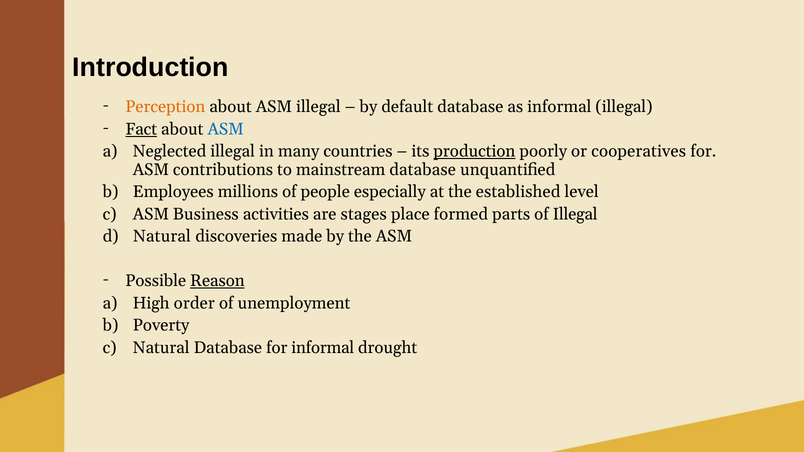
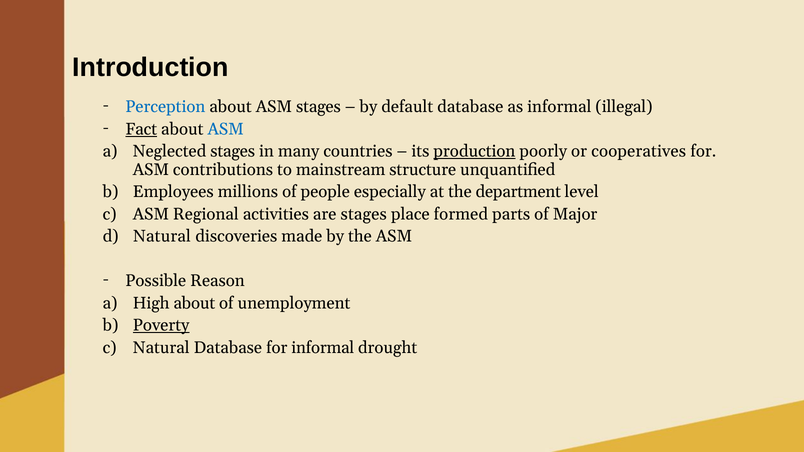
Perception colour: orange -> blue
ASM illegal: illegal -> stages
Neglected illegal: illegal -> stages
mainstream database: database -> structure
established: established -> department
Business: Business -> Regional
of Illegal: Illegal -> Major
Reason underline: present -> none
High order: order -> about
Poverty underline: none -> present
